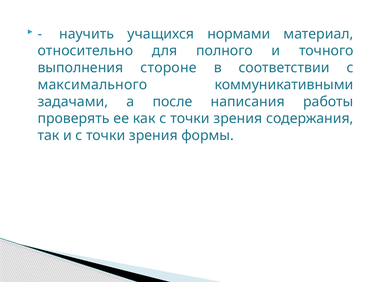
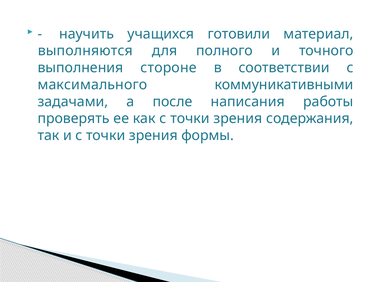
нормами: нормами -> готовили
относительно: относительно -> выполняются
